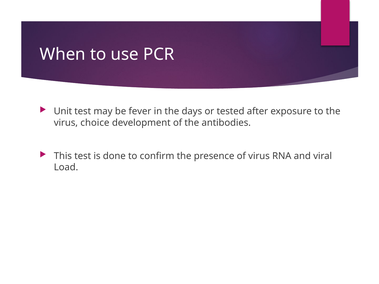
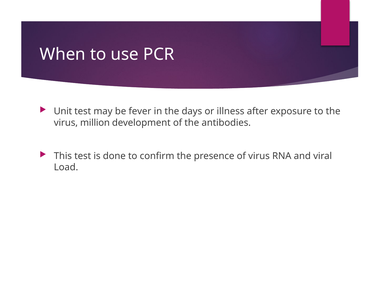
tested: tested -> illness
choice: choice -> million
